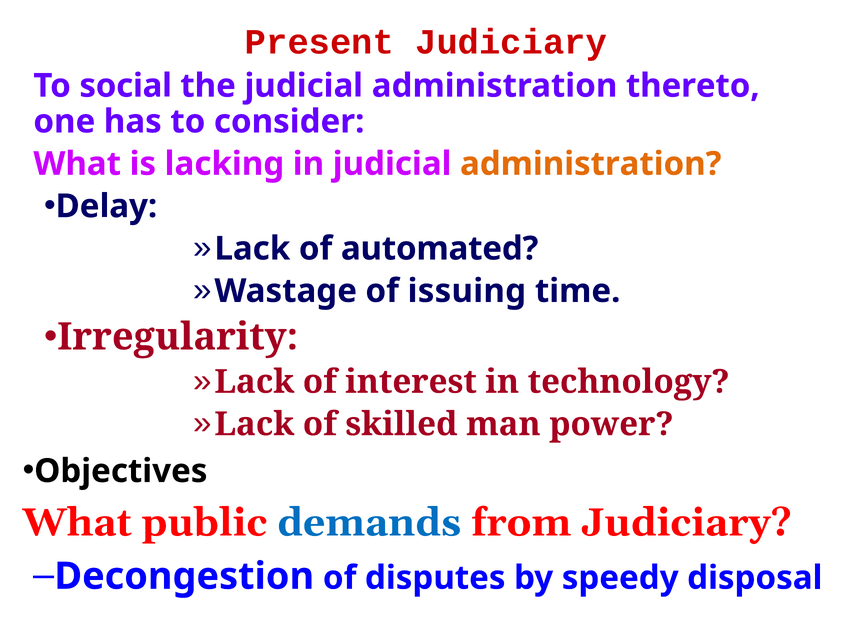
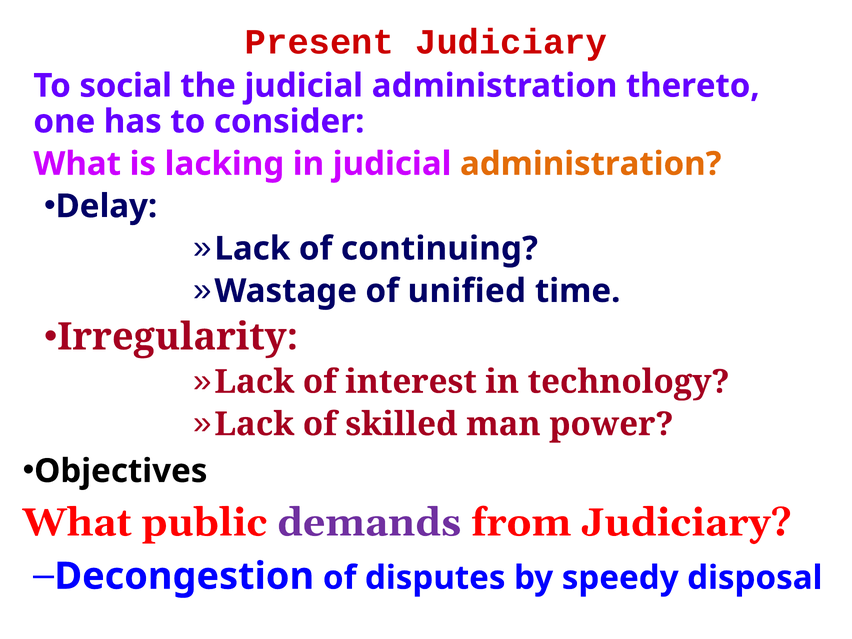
automated: automated -> continuing
issuing: issuing -> unified
demands colour: blue -> purple
